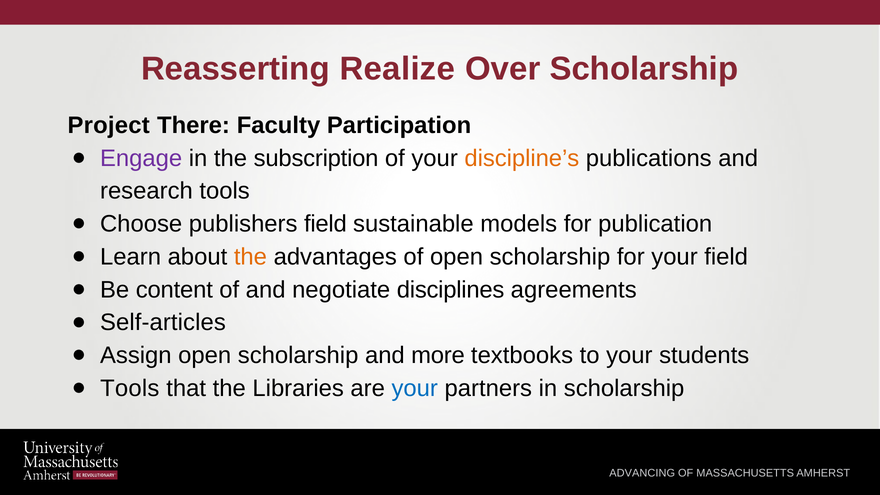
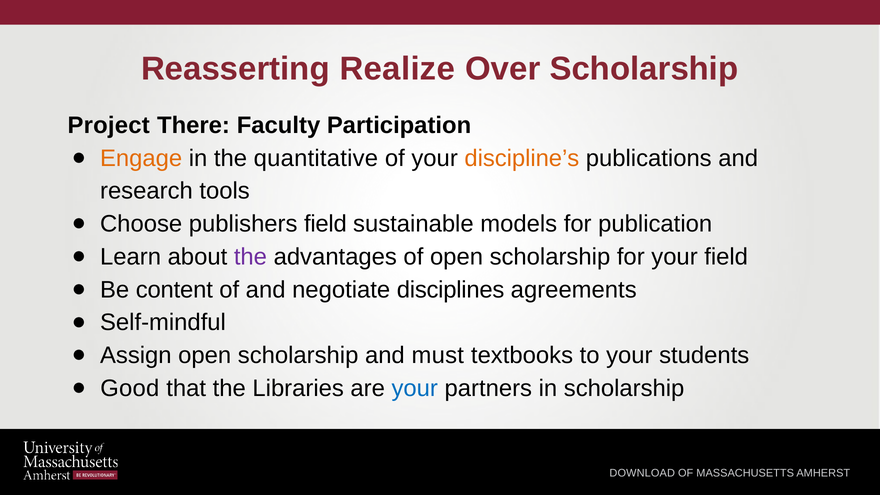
Engage colour: purple -> orange
subscription: subscription -> quantitative
the at (250, 257) colour: orange -> purple
Self-articles: Self-articles -> Self-mindful
more: more -> must
Tools at (130, 388): Tools -> Good
ADVANCING: ADVANCING -> DOWNLOAD
